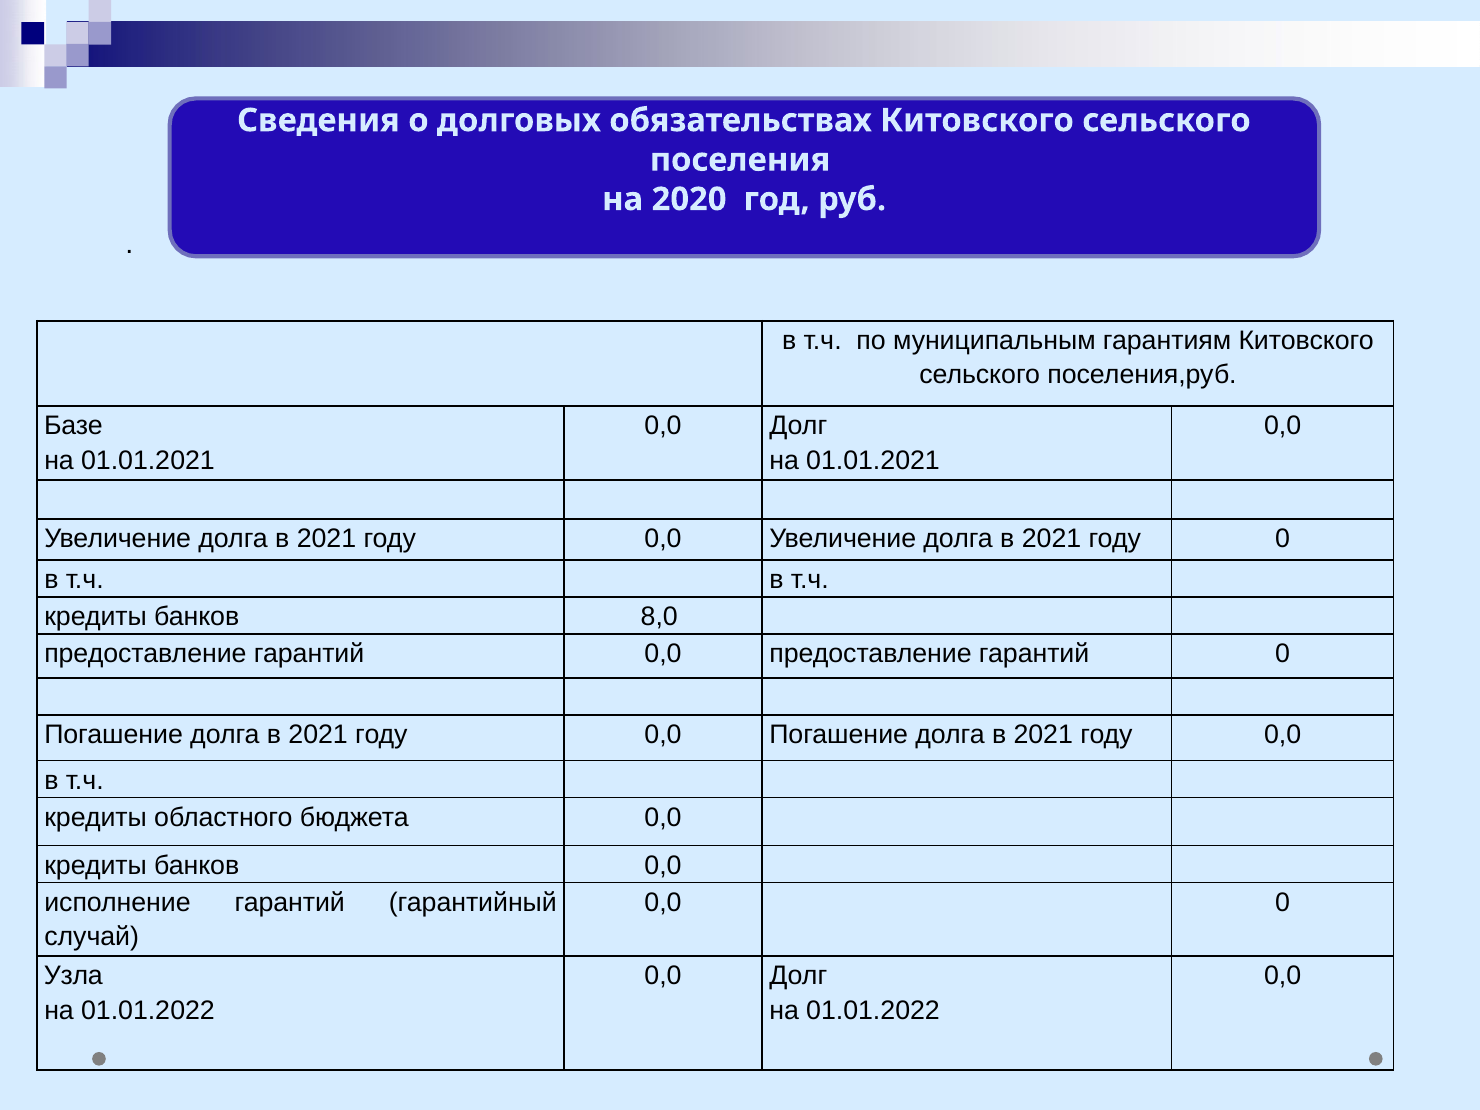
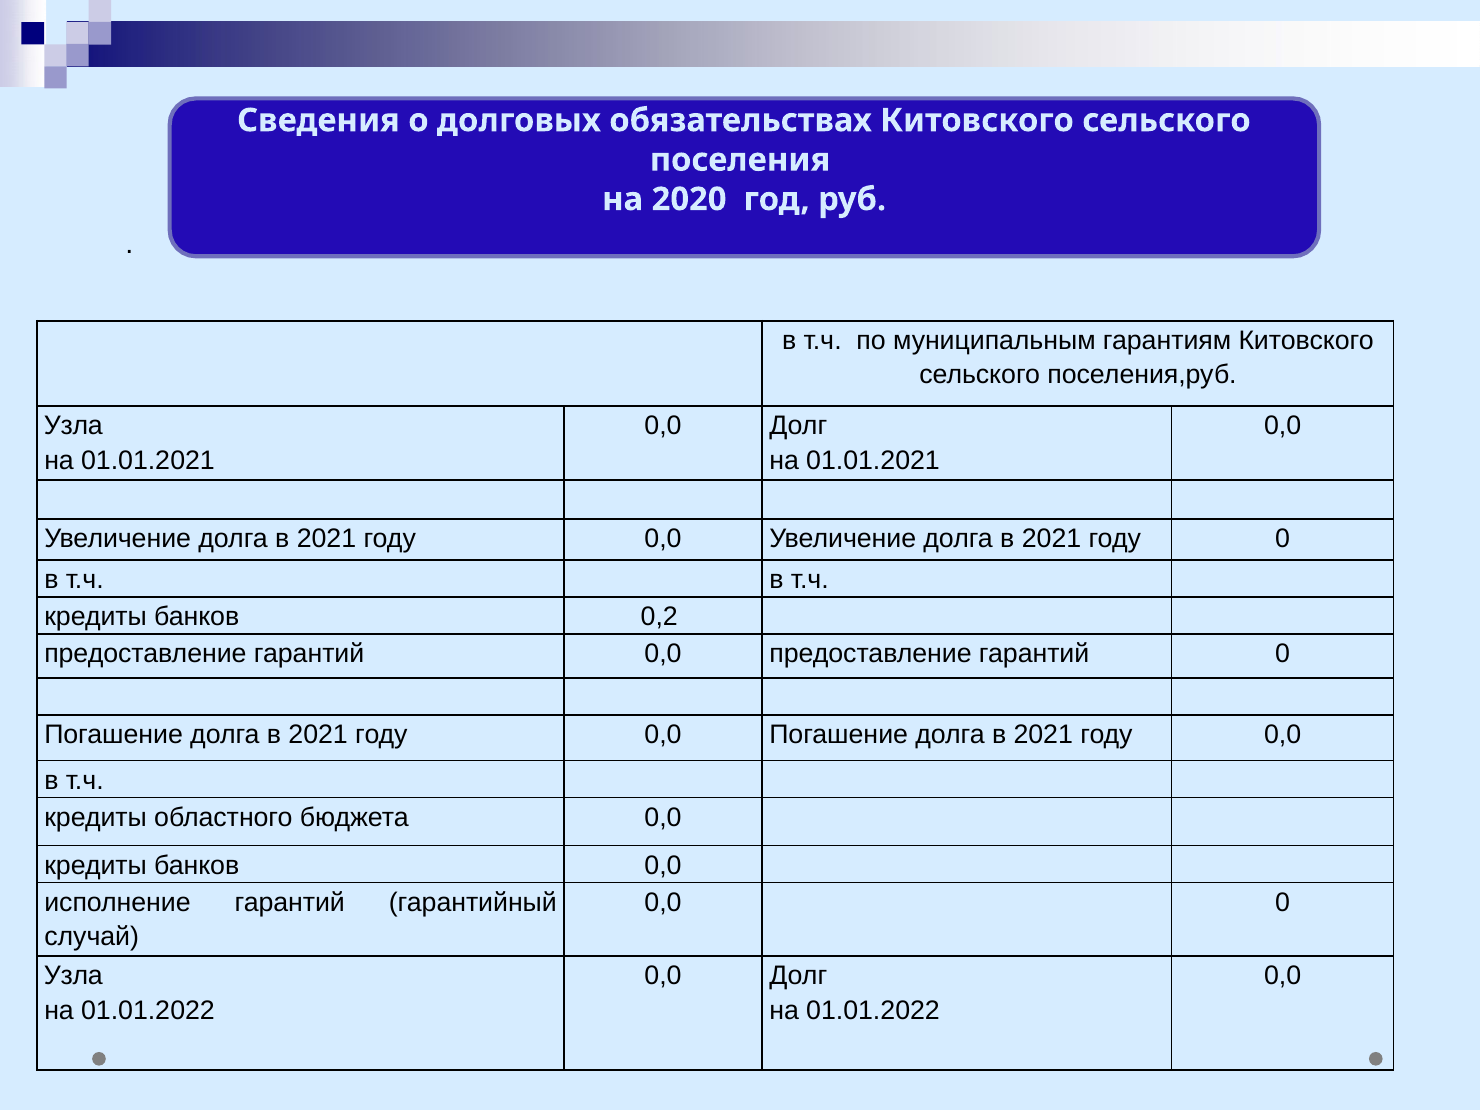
Базе at (73, 426): Базе -> Узла
8,0: 8,0 -> 0,2
